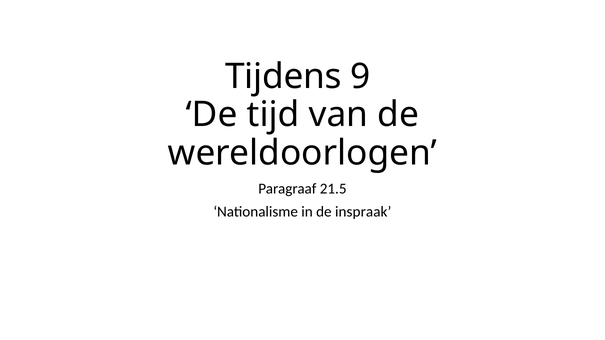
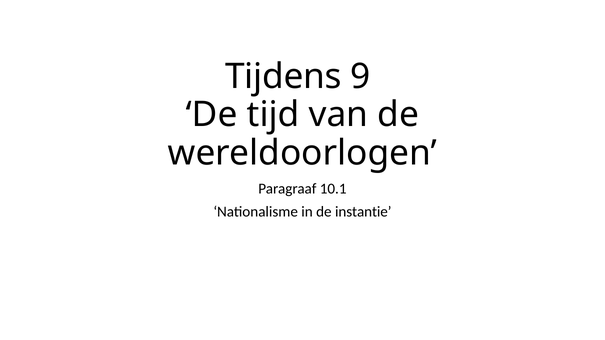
21.5: 21.5 -> 10.1
inspraak: inspraak -> instantie
